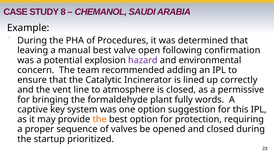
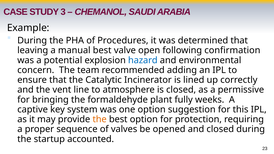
8: 8 -> 3
hazard colour: purple -> blue
words: words -> weeks
prioritized: prioritized -> accounted
